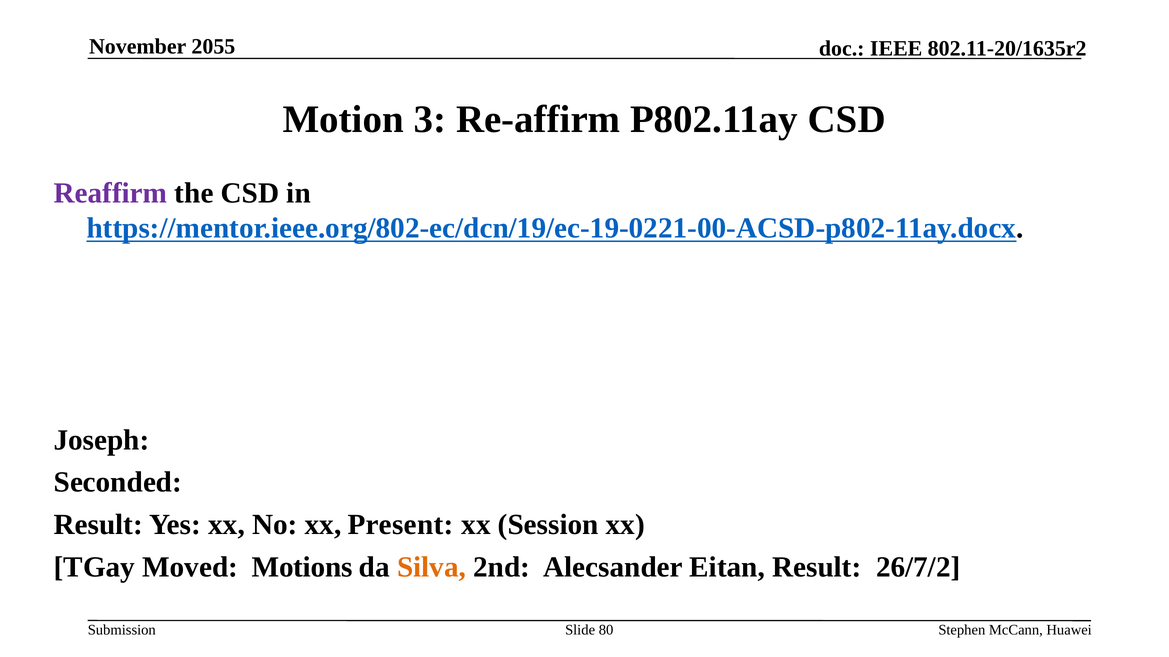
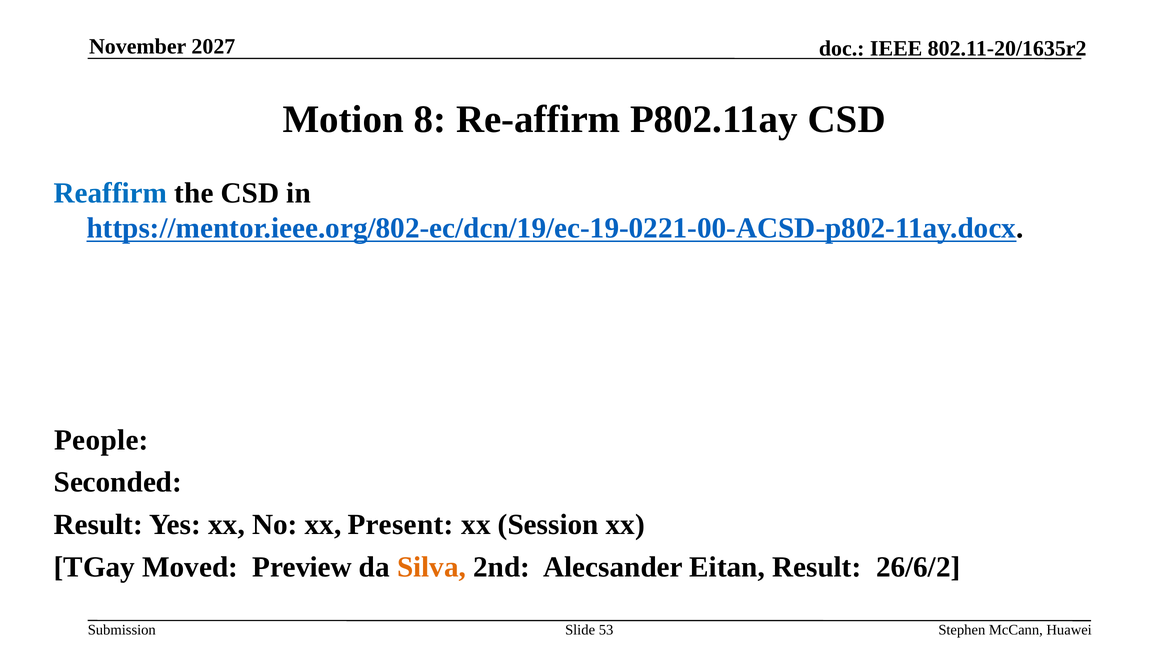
2055: 2055 -> 2027
3: 3 -> 8
Reaffirm colour: purple -> blue
Joseph: Joseph -> People
Motions: Motions -> Preview
26/7/2: 26/7/2 -> 26/6/2
80: 80 -> 53
